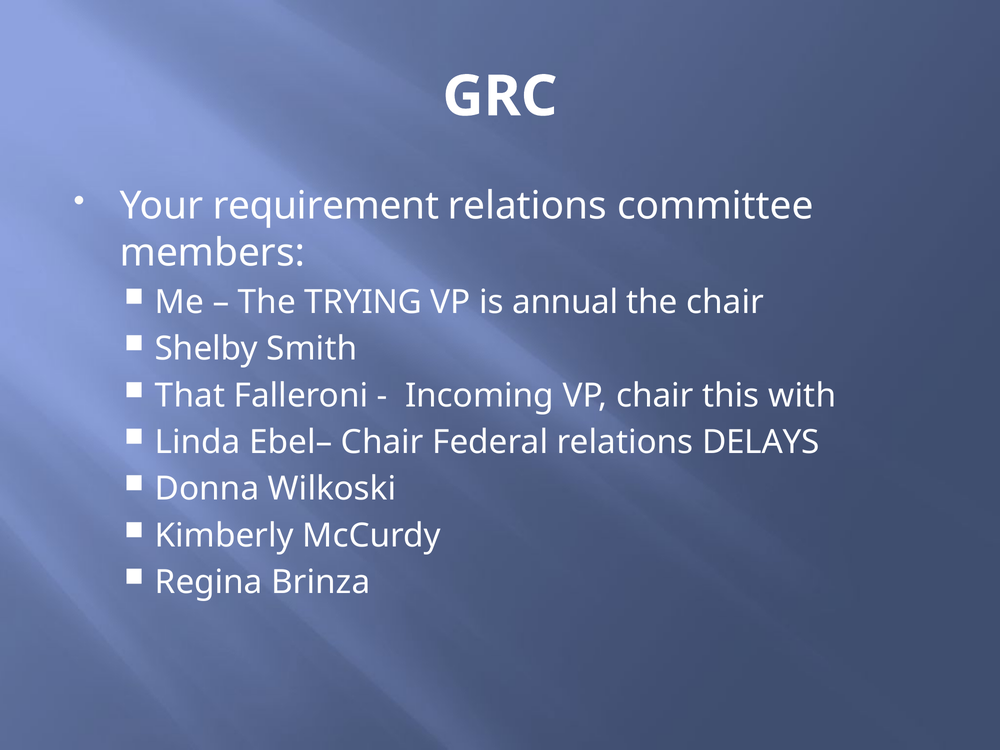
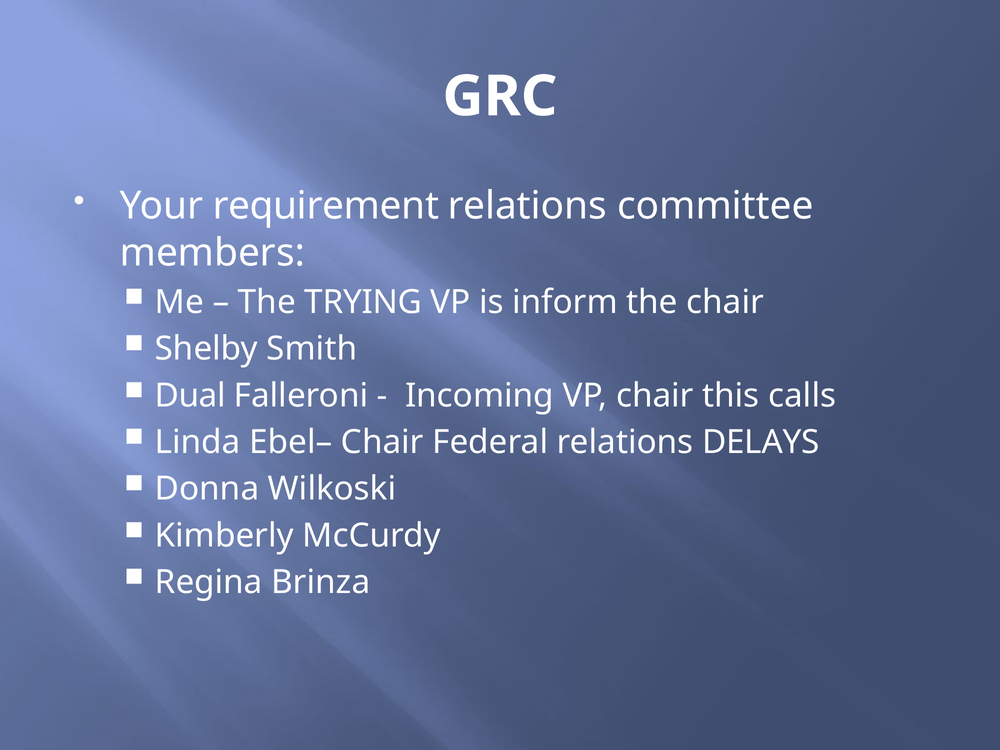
annual: annual -> inform
That: That -> Dual
with: with -> calls
